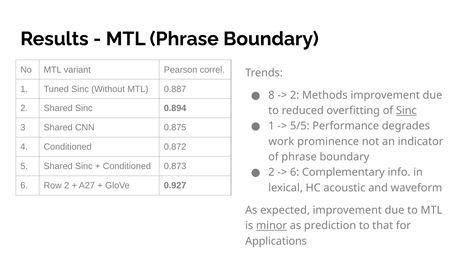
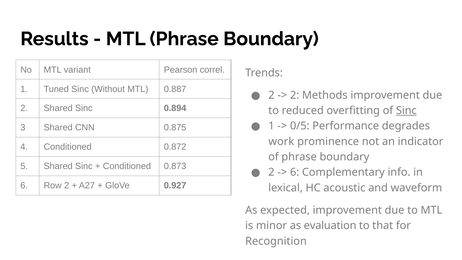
8 at (271, 95): 8 -> 2
5/5: 5/5 -> 0/5
minor underline: present -> none
prediction: prediction -> evaluation
Applications: Applications -> Recognition
